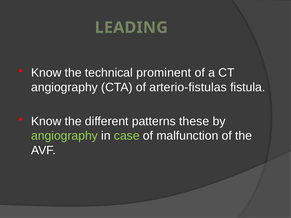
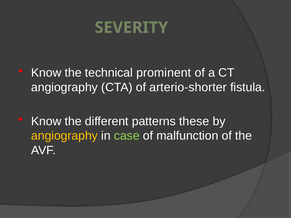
LEADING: LEADING -> SEVERITY
arterio-fistulas: arterio-fistulas -> arterio-shorter
angiography at (64, 136) colour: light green -> yellow
